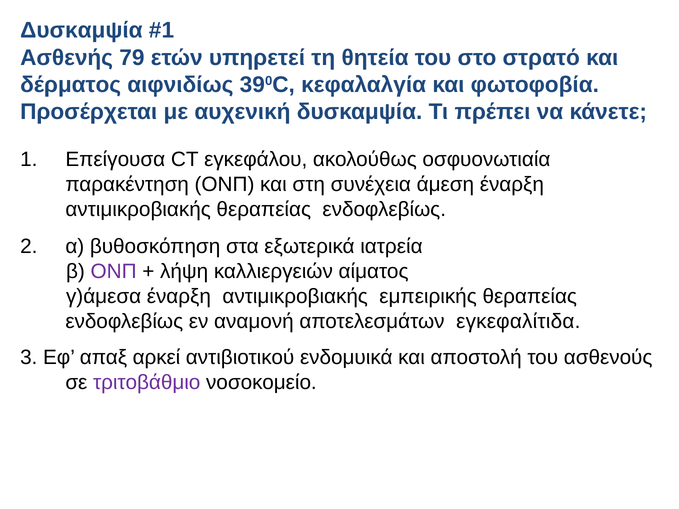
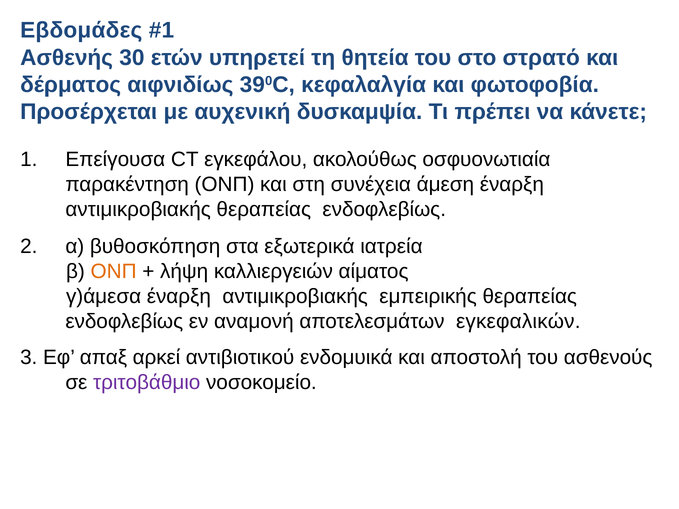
Δυσκαμψία at (81, 30): Δυσκαμψία -> Εβδομάδες
79: 79 -> 30
ΟΝΠ at (114, 272) colour: purple -> orange
εγκεφαλίτιδα: εγκεφαλίτιδα -> εγκεφαλικών
